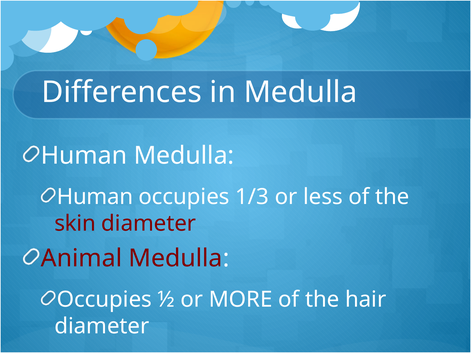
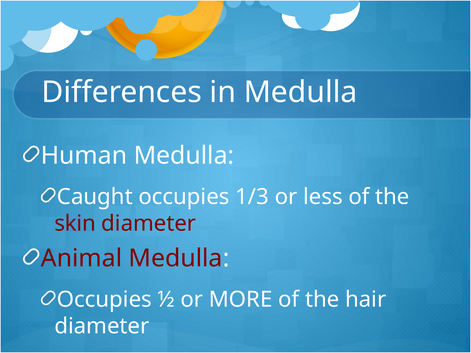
Human at (95, 197): Human -> Caught
